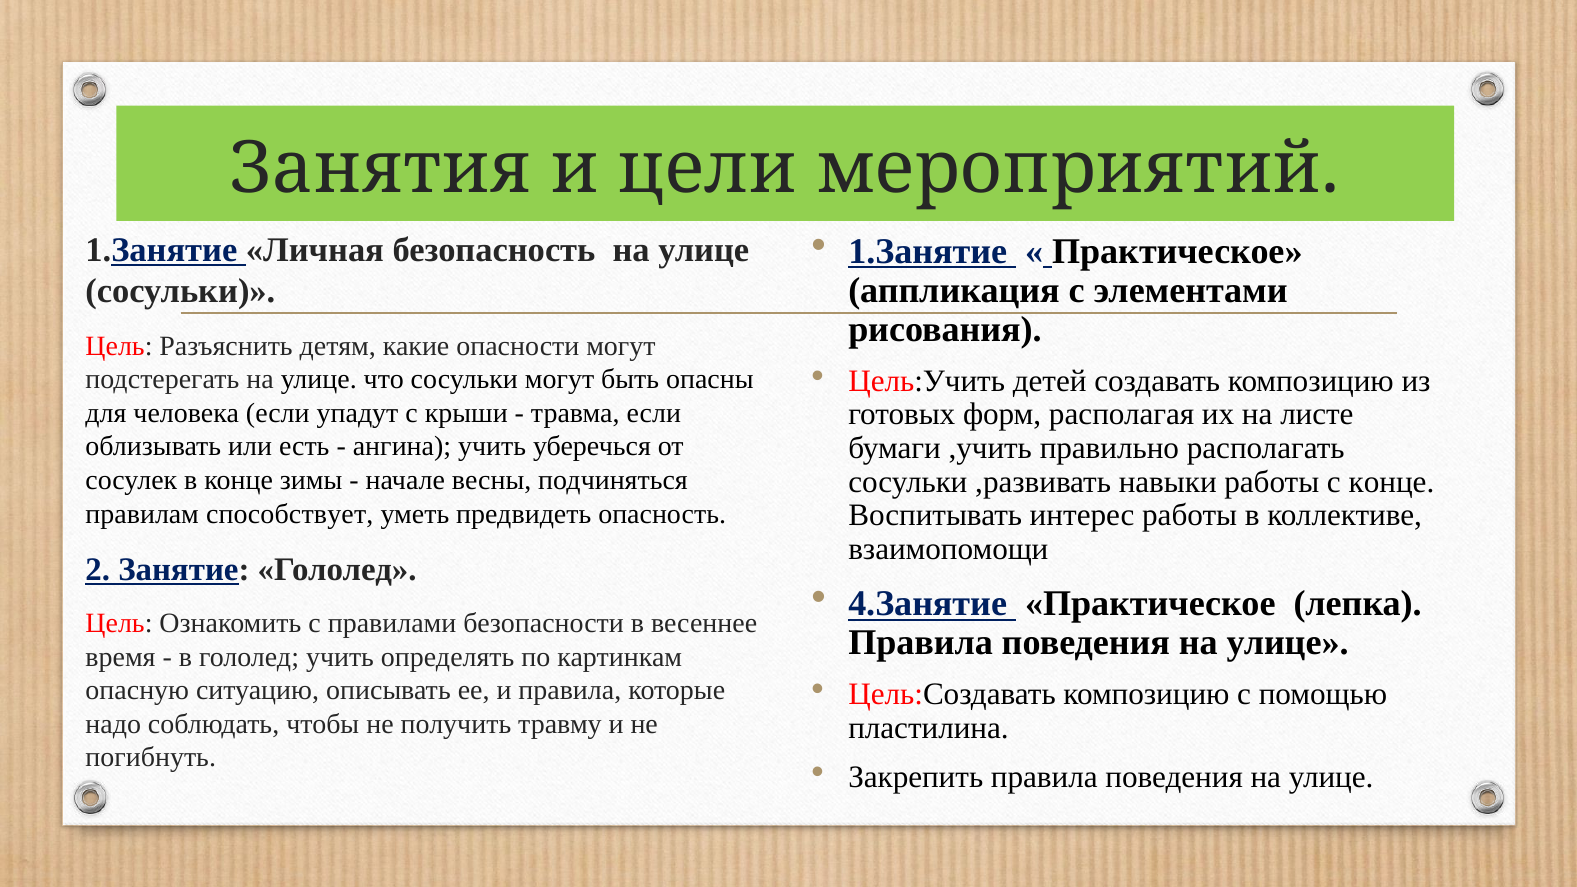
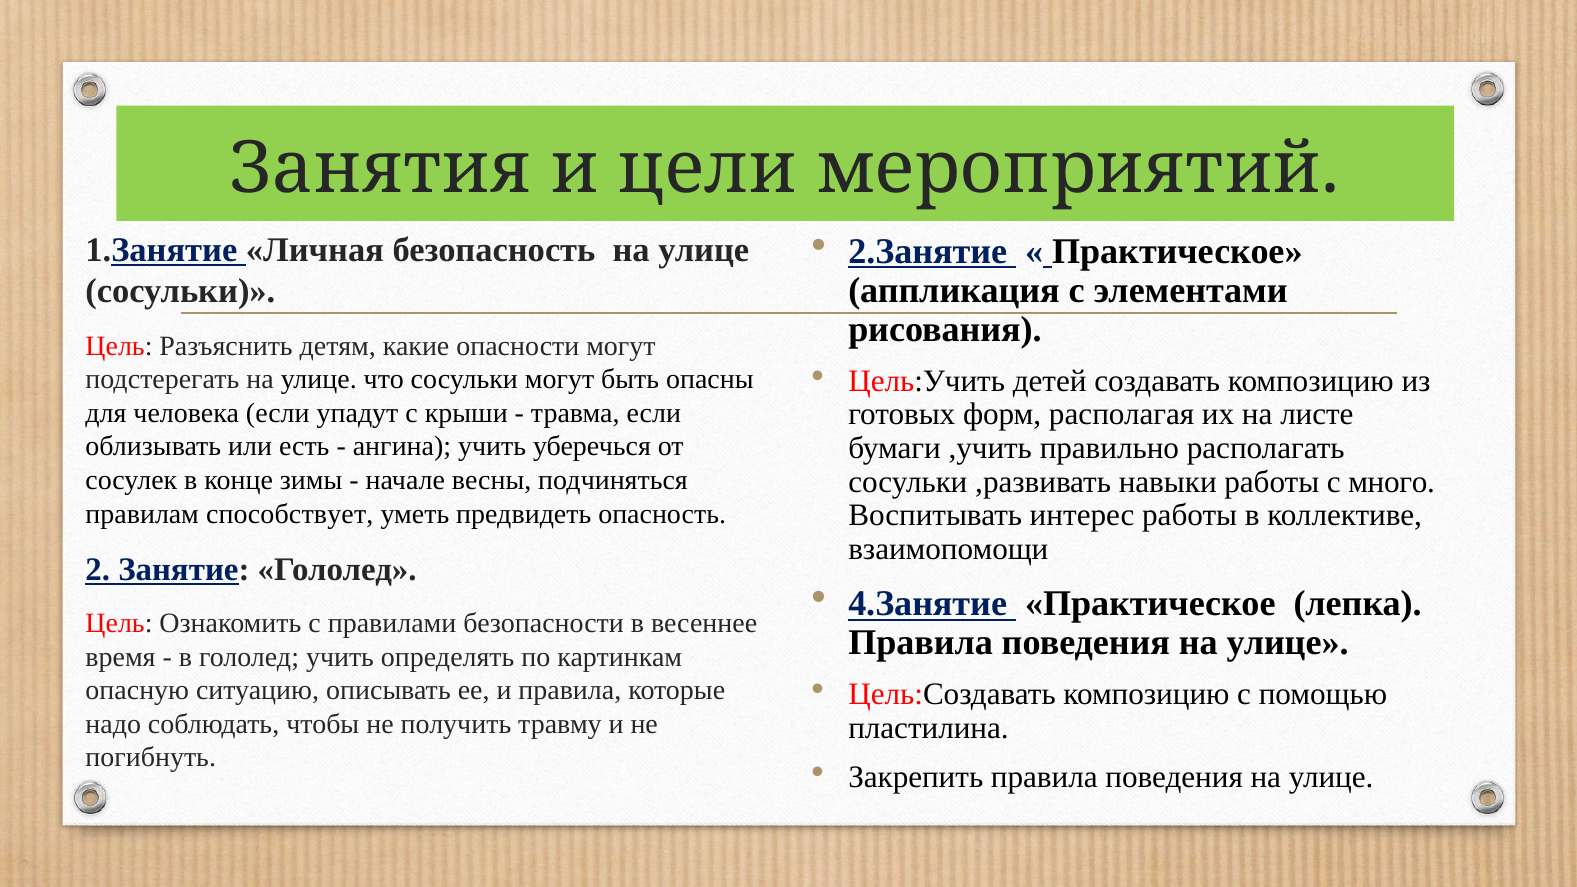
1.Занятие at (928, 251): 1.Занятие -> 2.Занятие
с конце: конце -> много
